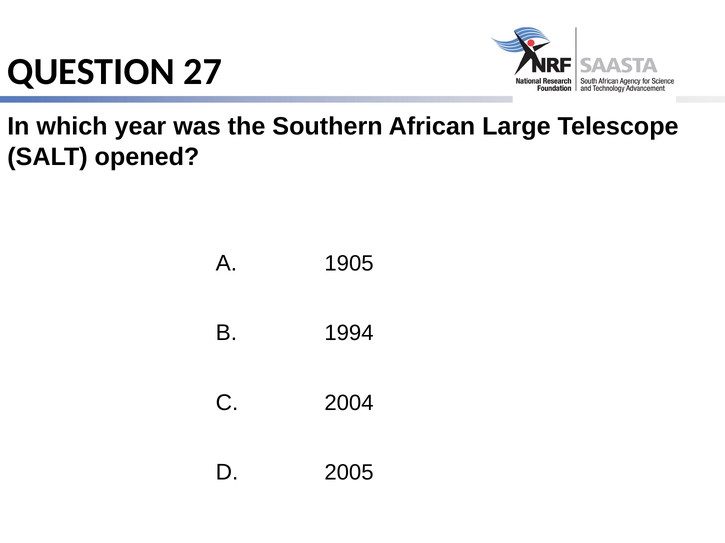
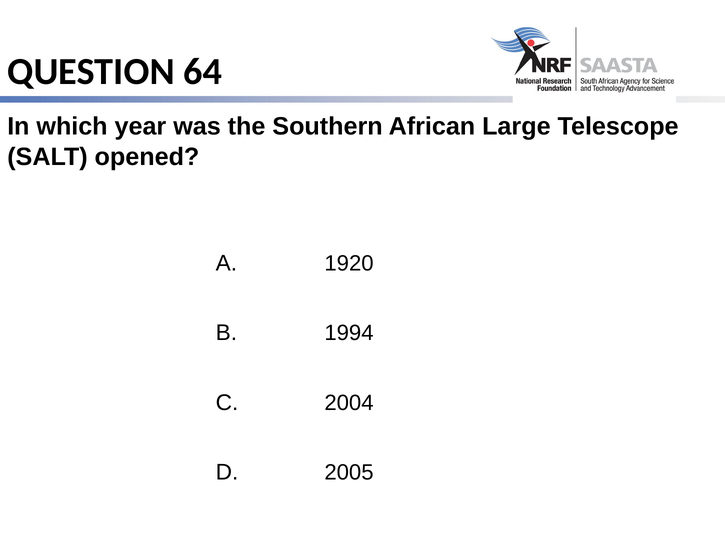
27: 27 -> 64
1905: 1905 -> 1920
